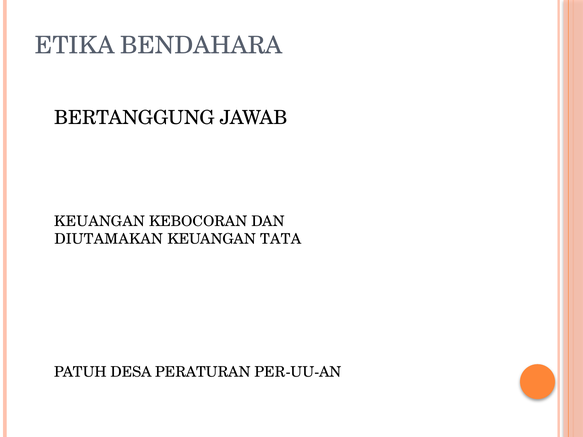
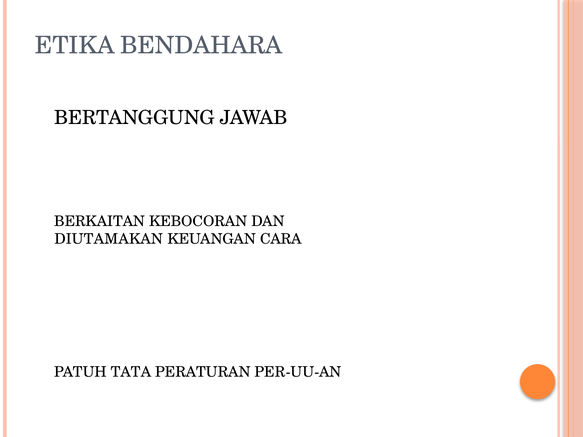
KEUANGAN at (100, 222): KEUANGAN -> BERKAITAN
TATA: TATA -> CARA
DESA: DESA -> TATA
